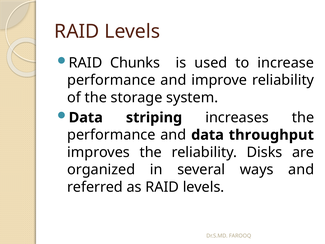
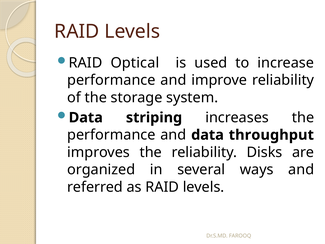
Chunks: Chunks -> Optical
